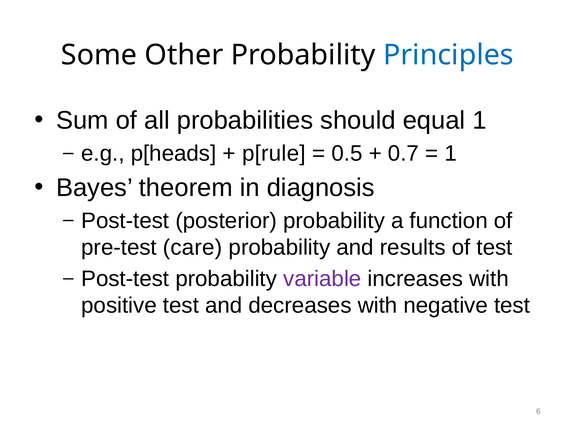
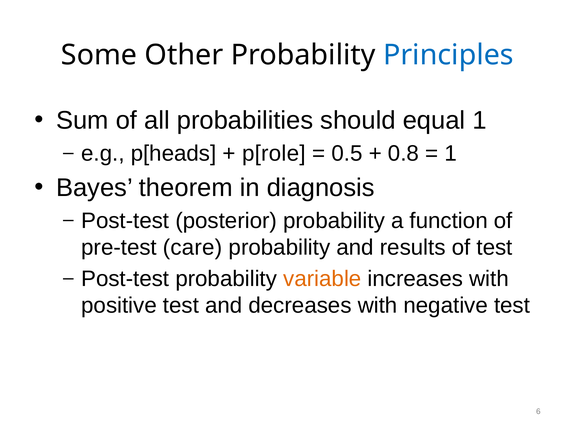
p[rule: p[rule -> p[role
0.7: 0.7 -> 0.8
variable colour: purple -> orange
